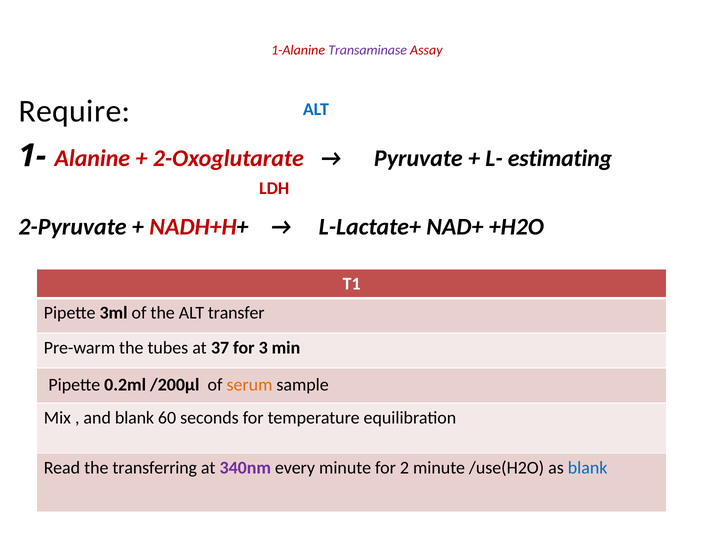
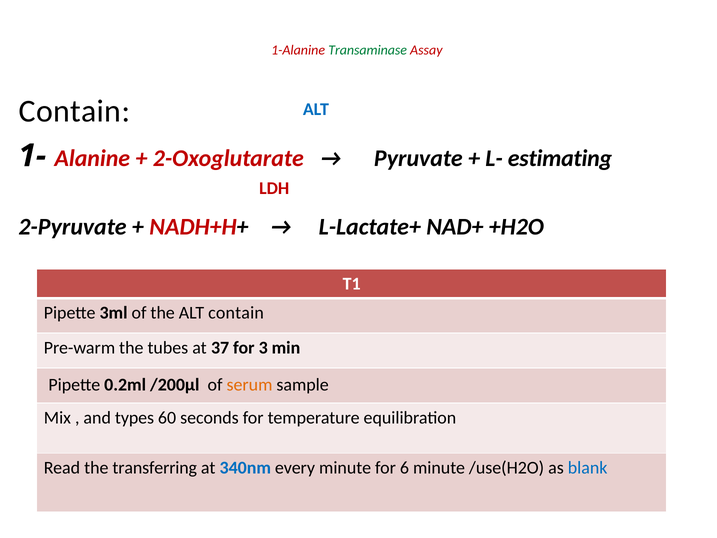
Transaminase colour: purple -> green
Require at (74, 111): Require -> Contain
ALT transfer: transfer -> contain
and blank: blank -> types
340nm colour: purple -> blue
2: 2 -> 6
